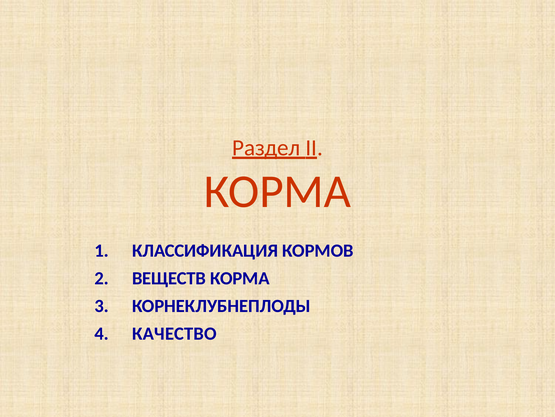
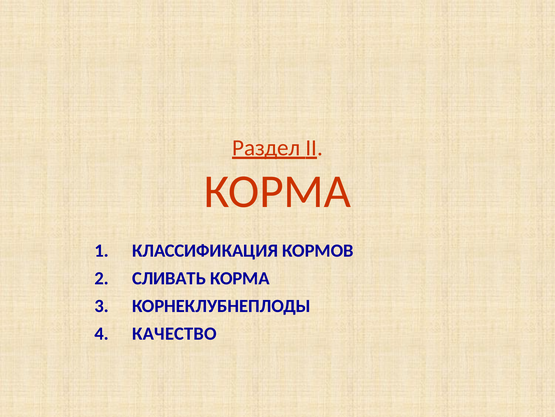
ВЕЩЕСТВ: ВЕЩЕСТВ -> СЛИВАТЬ
